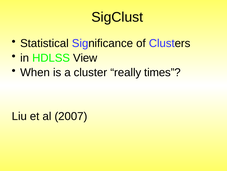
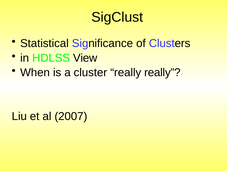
really times: times -> really
